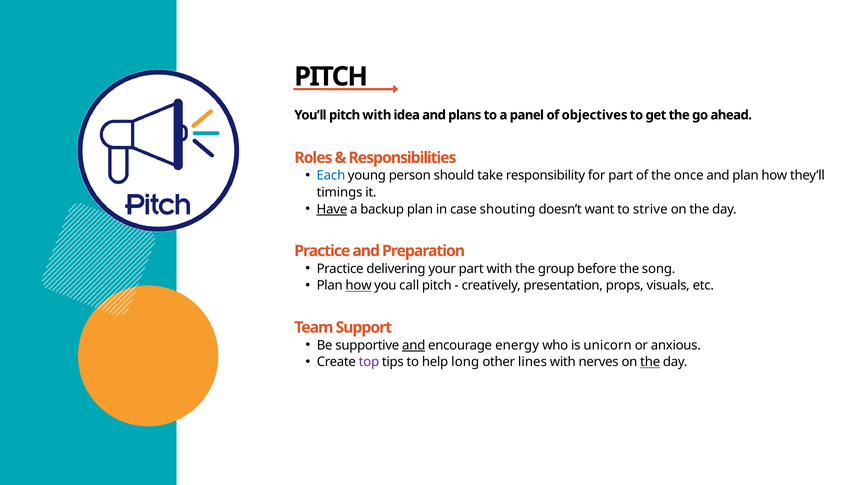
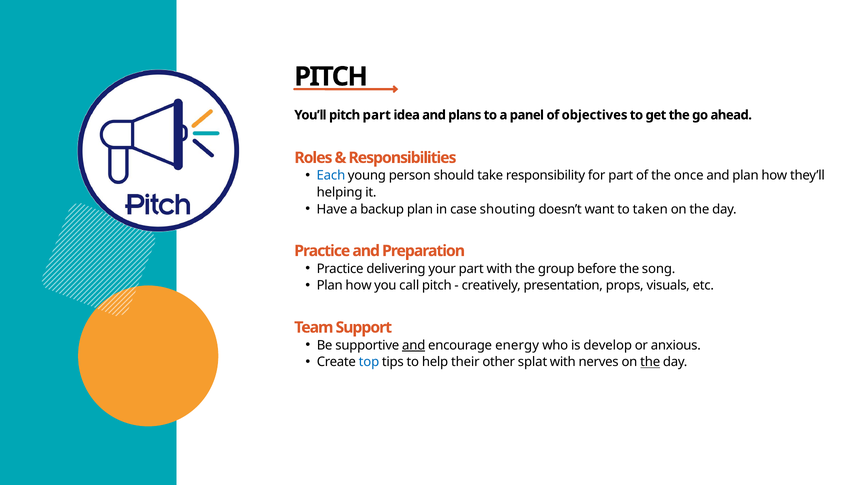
pitch with: with -> part
timings: timings -> helping
Have underline: present -> none
strive: strive -> taken
how at (359, 286) underline: present -> none
unicorn: unicorn -> develop
top colour: purple -> blue
long: long -> their
lines: lines -> splat
